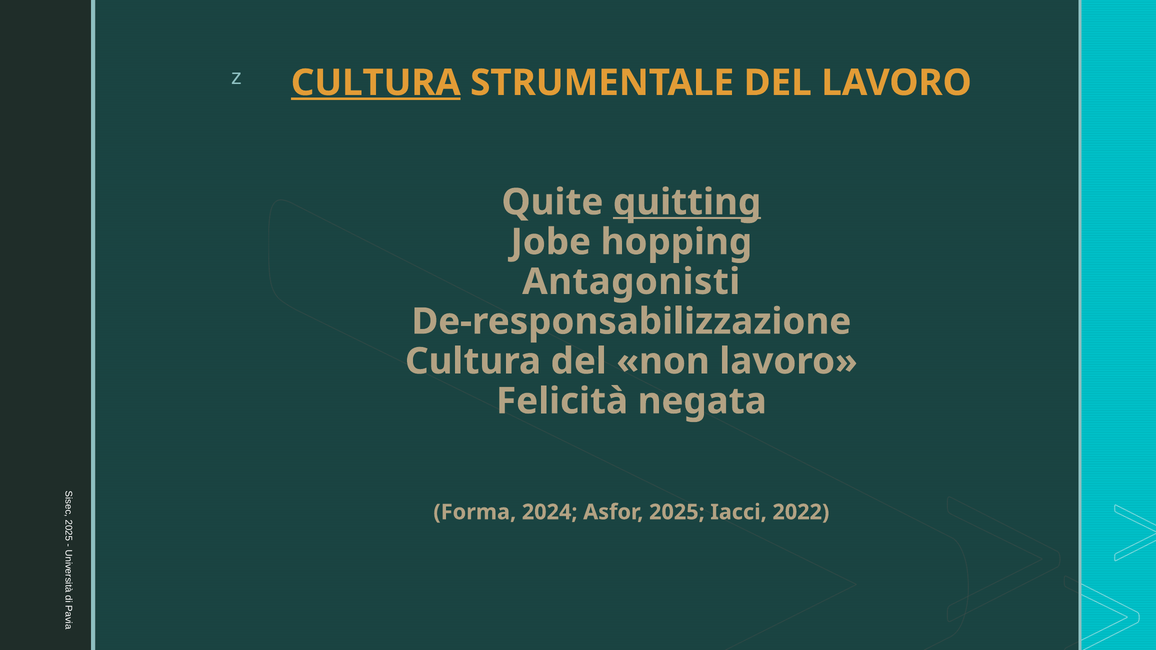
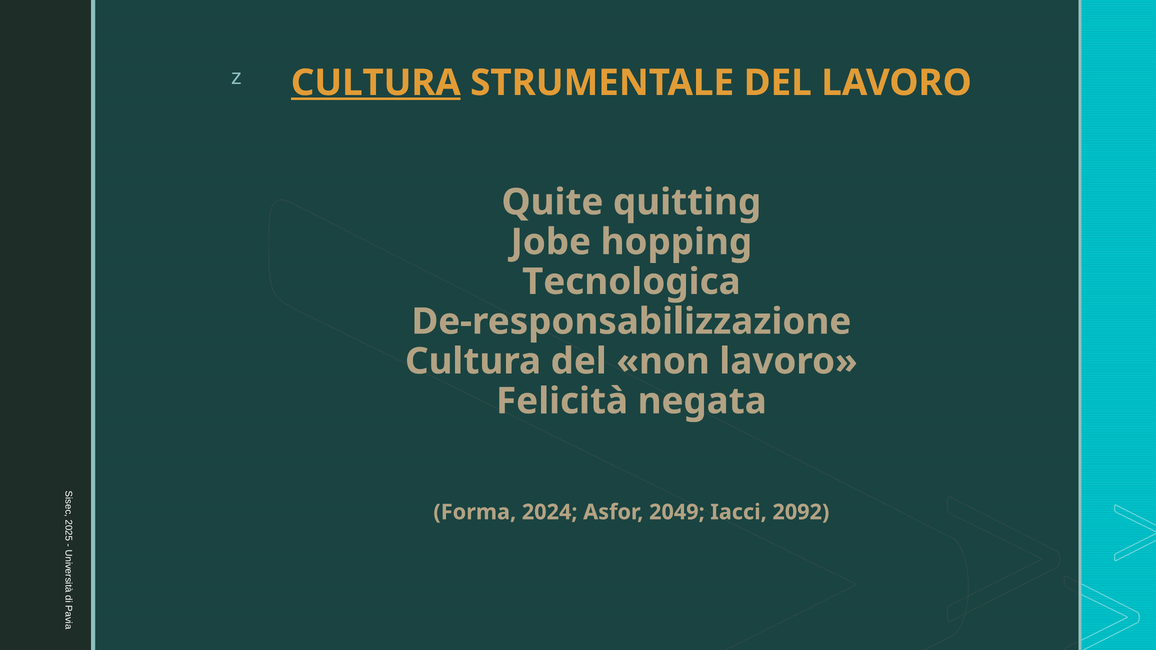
quitting underline: present -> none
Antagonisti: Antagonisti -> Tecnologica
2025: 2025 -> 2049
2022: 2022 -> 2092
